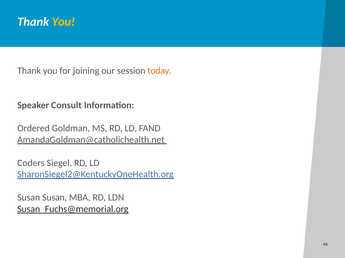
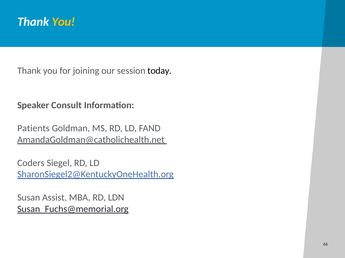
today colour: orange -> black
Ordered: Ordered -> Patients
Susan Susan: Susan -> Assist
